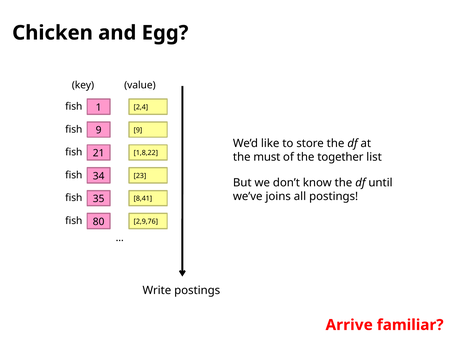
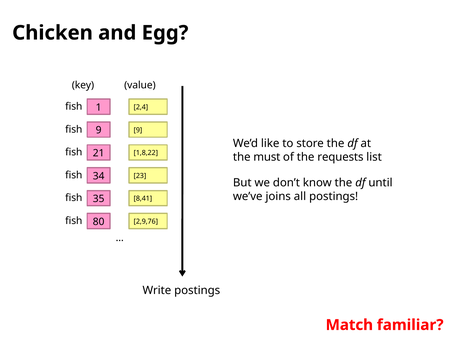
together: together -> requests
Arrive: Arrive -> Match
